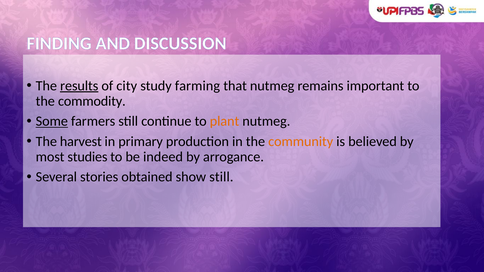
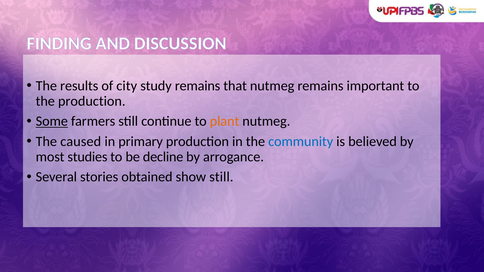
results underline: present -> none
study farming: farming -> remains
the commodity: commodity -> production
harvest: harvest -> caused
community colour: orange -> blue
indeed: indeed -> decline
